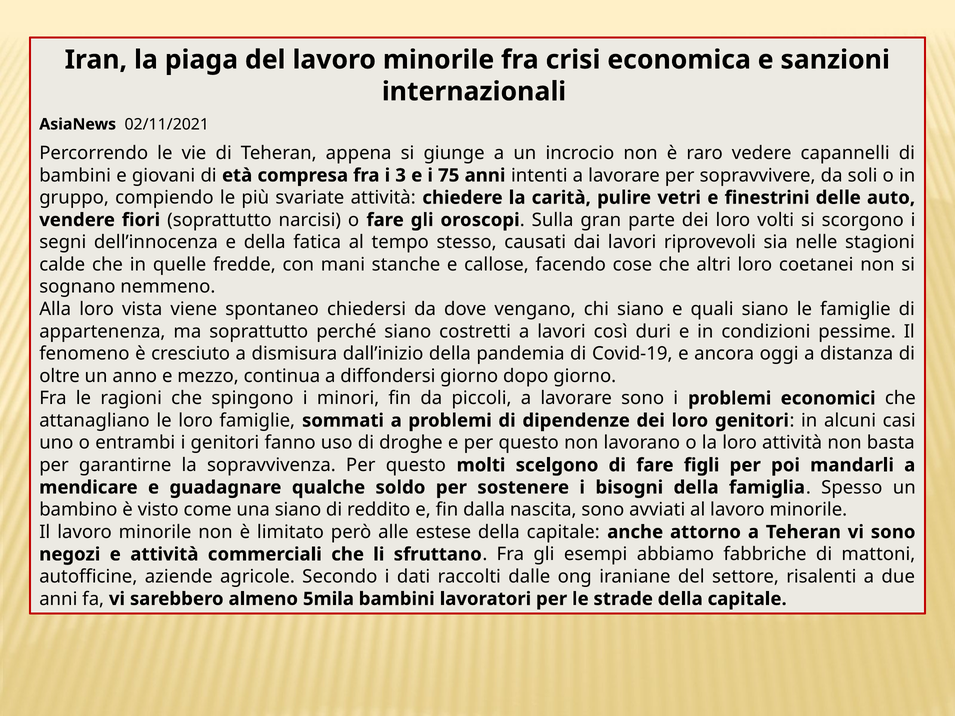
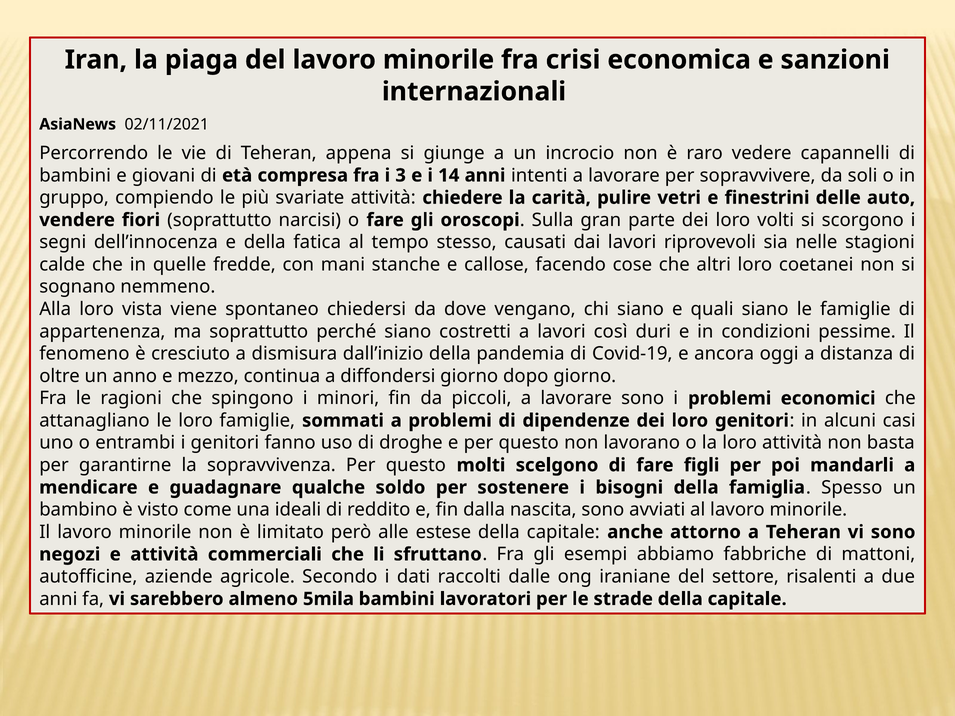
75: 75 -> 14
una siano: siano -> ideali
